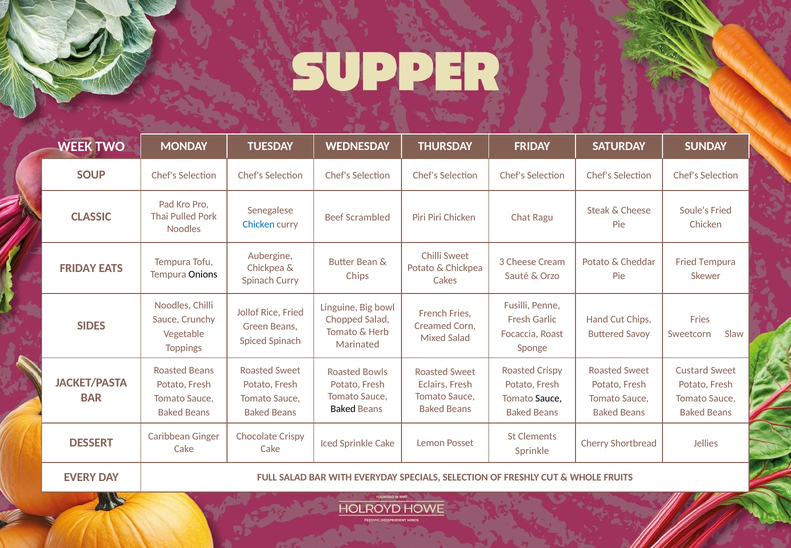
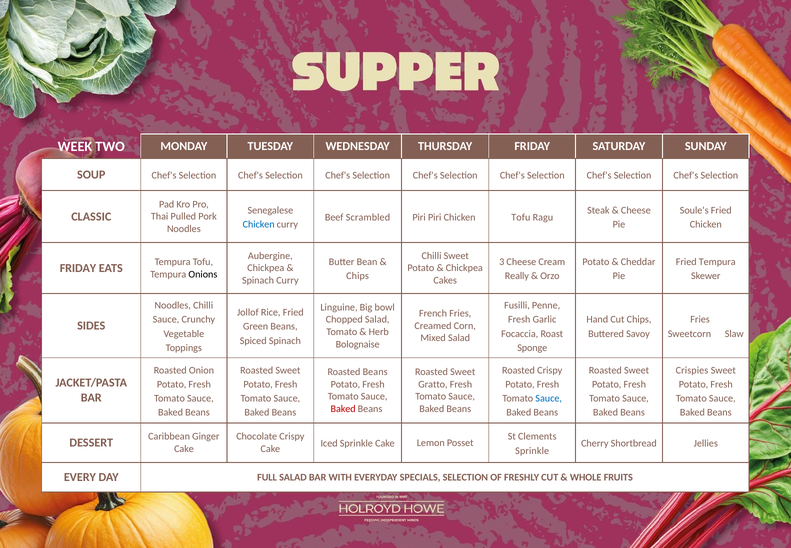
Chicken Chat: Chat -> Tofu
Sauté: Sauté -> Really
Marinated: Marinated -> Bolognaise
Roasted Beans: Beans -> Onion
Custard: Custard -> Crispies
Roasted Bowls: Bowls -> Beans
Eclairs: Eclairs -> Gratto
Sauce at (549, 398) colour: black -> blue
Baked at (343, 409) colour: black -> red
